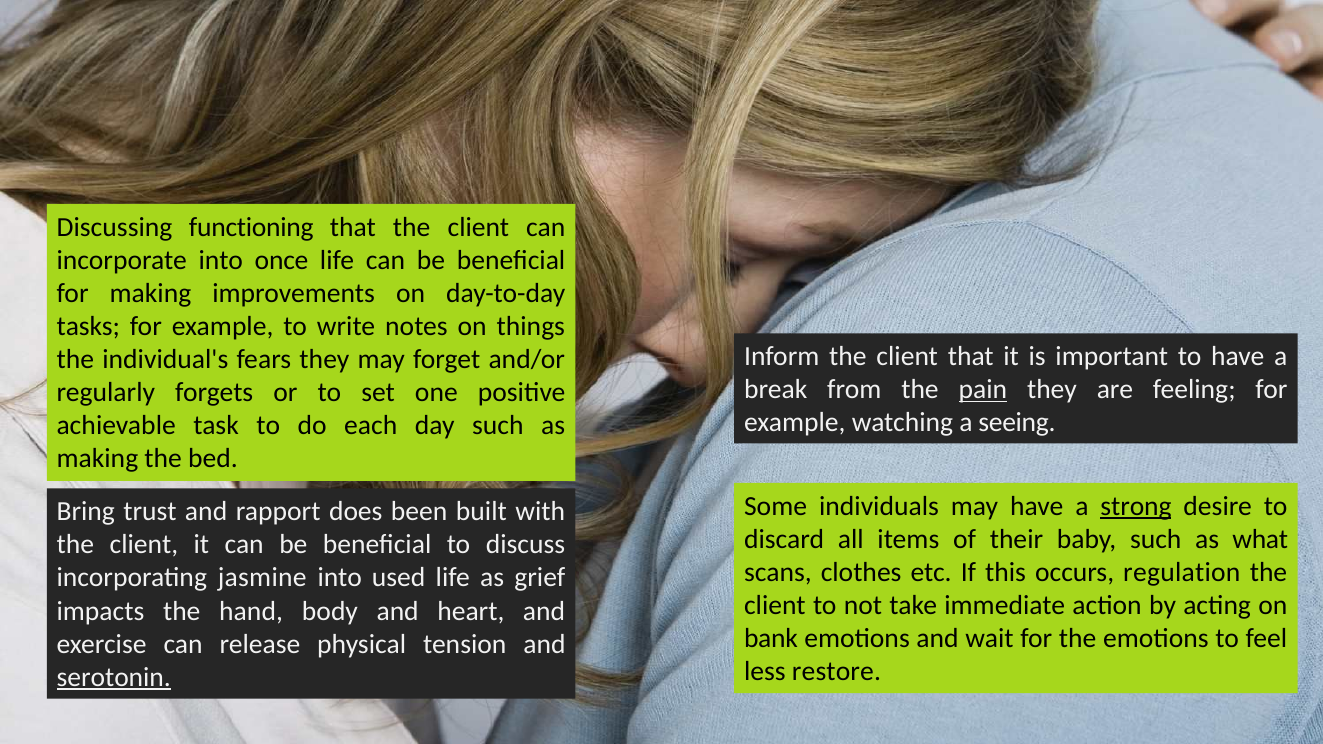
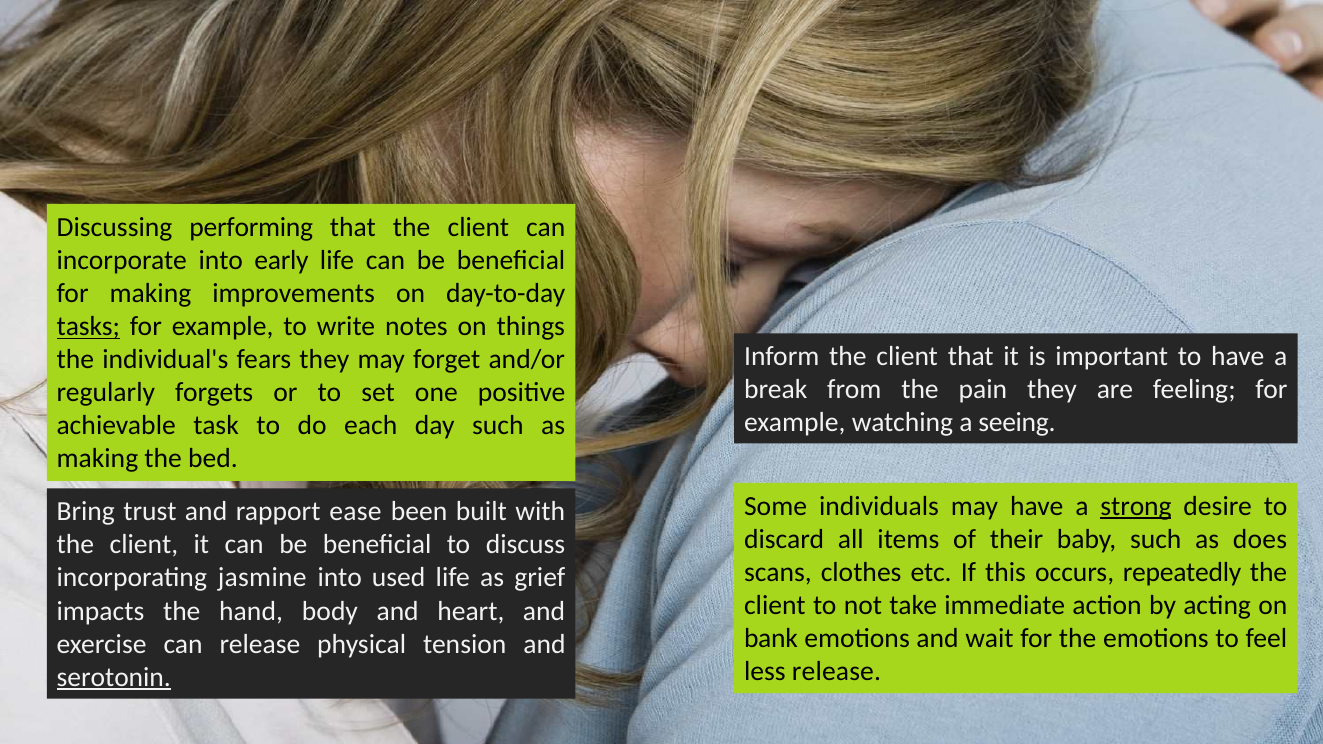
functioning: functioning -> performing
once: once -> early
tasks underline: none -> present
pain underline: present -> none
does: does -> ease
what: what -> does
regulation: regulation -> repeatedly
less restore: restore -> release
